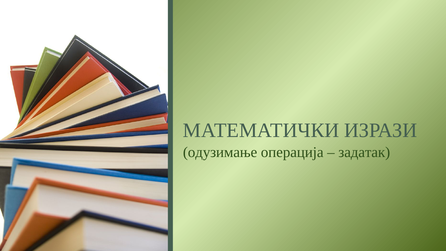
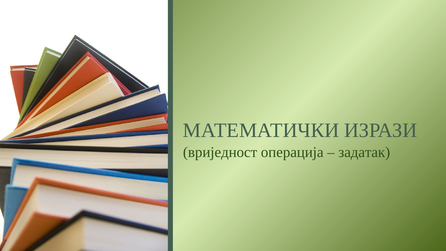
одузимање: одузимање -> вриједност
